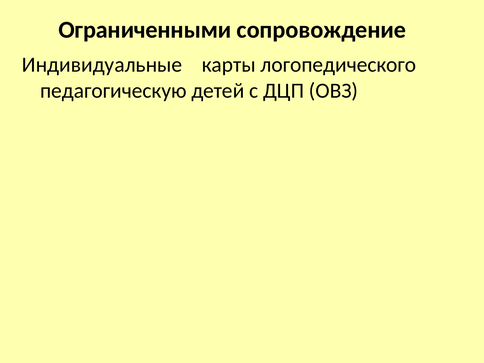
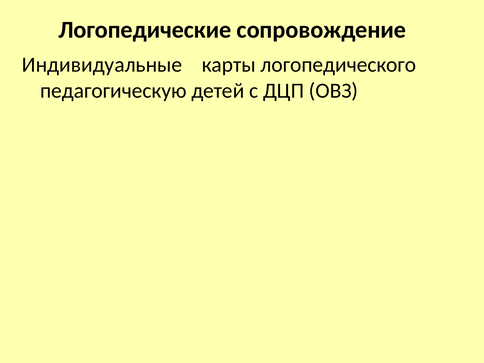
Ограниченными: Ограниченными -> Логопедические
